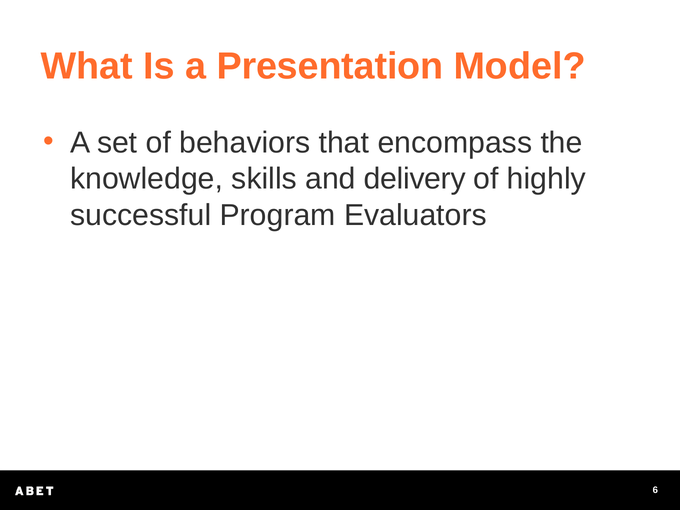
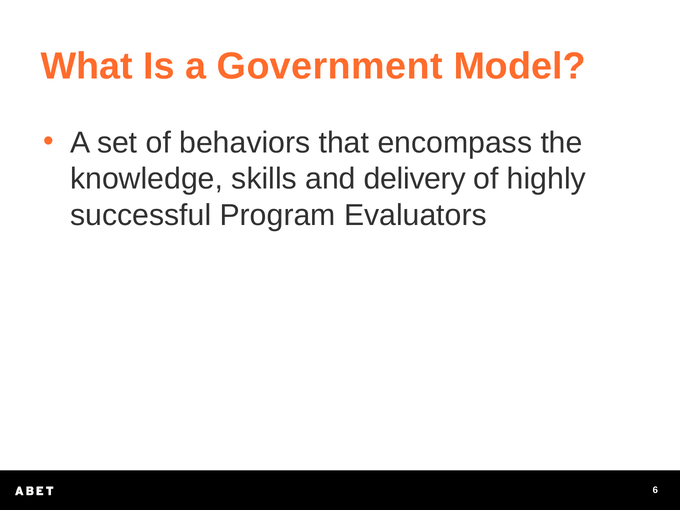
Presentation: Presentation -> Government
